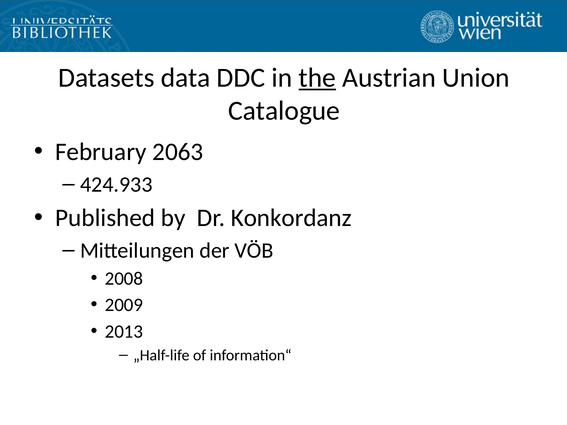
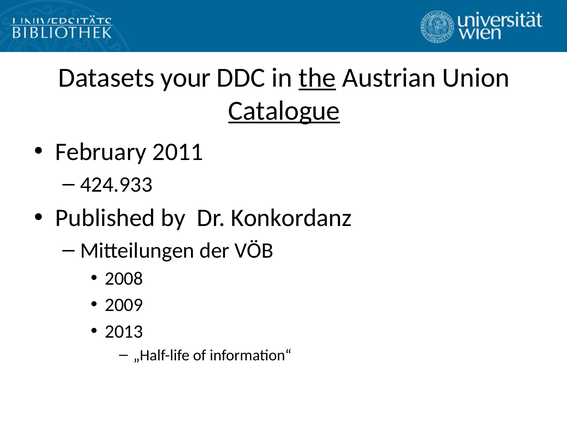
data: data -> your
Catalogue underline: none -> present
2063: 2063 -> 2011
